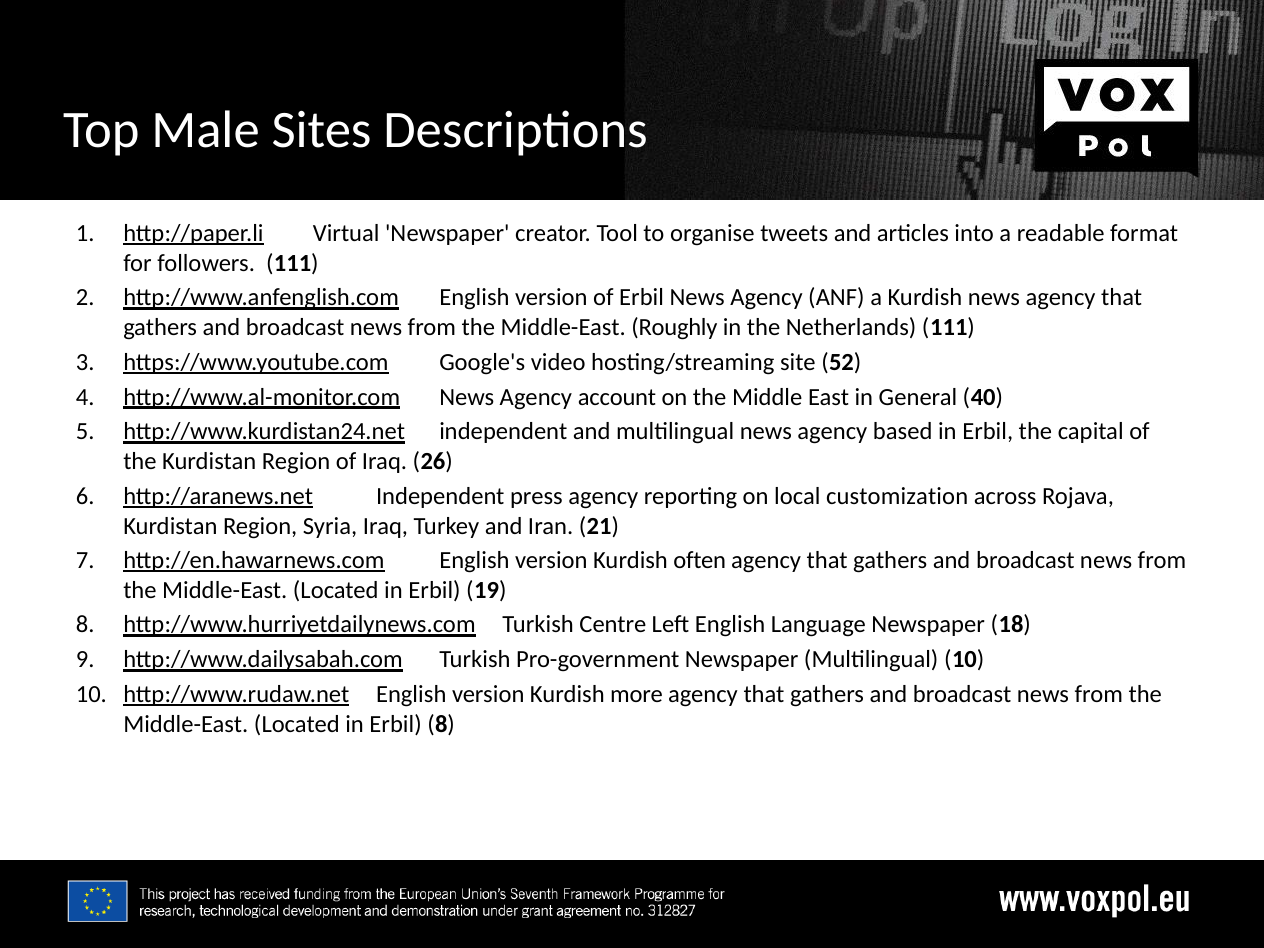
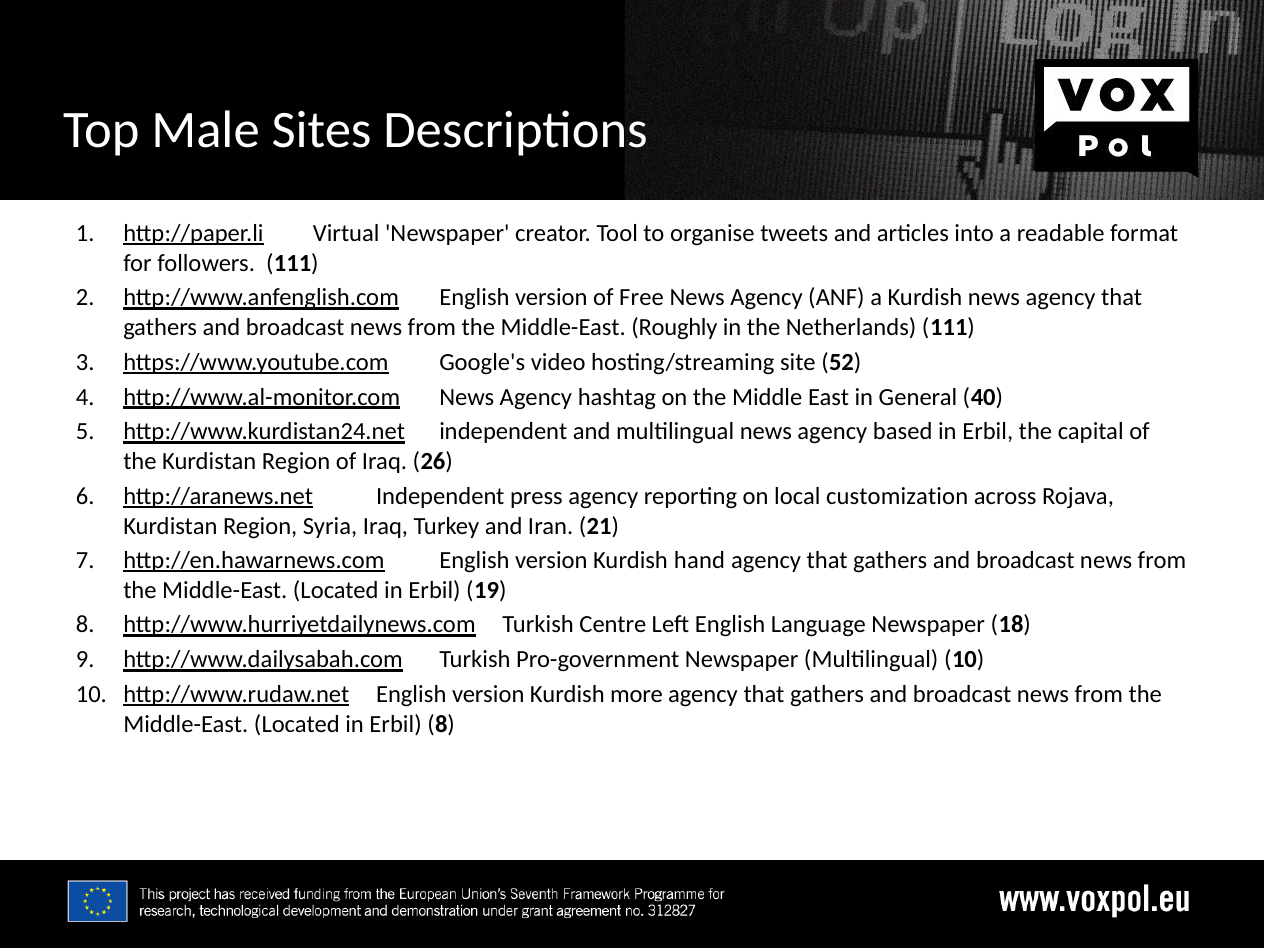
of Erbil: Erbil -> Free
account: account -> hashtag
often: often -> hand
